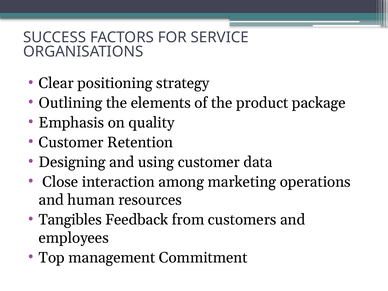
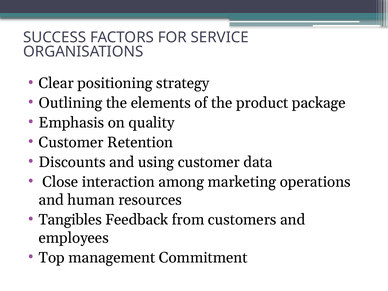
Designing: Designing -> Discounts
